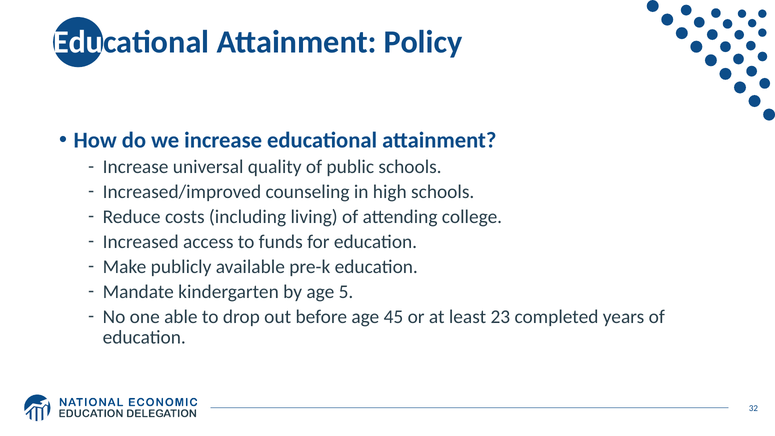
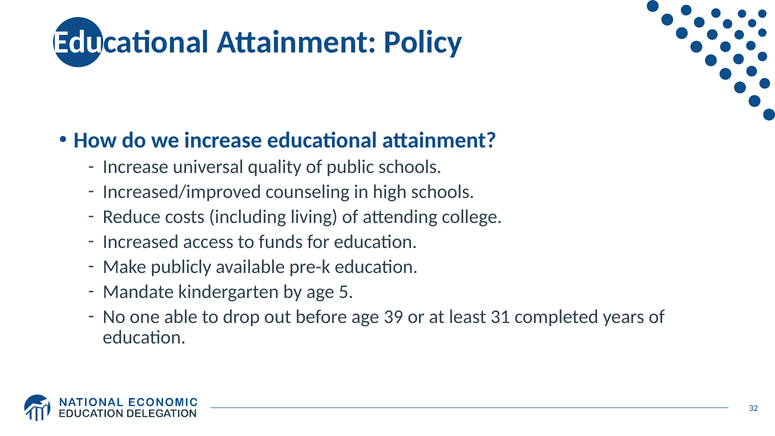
45: 45 -> 39
23: 23 -> 31
